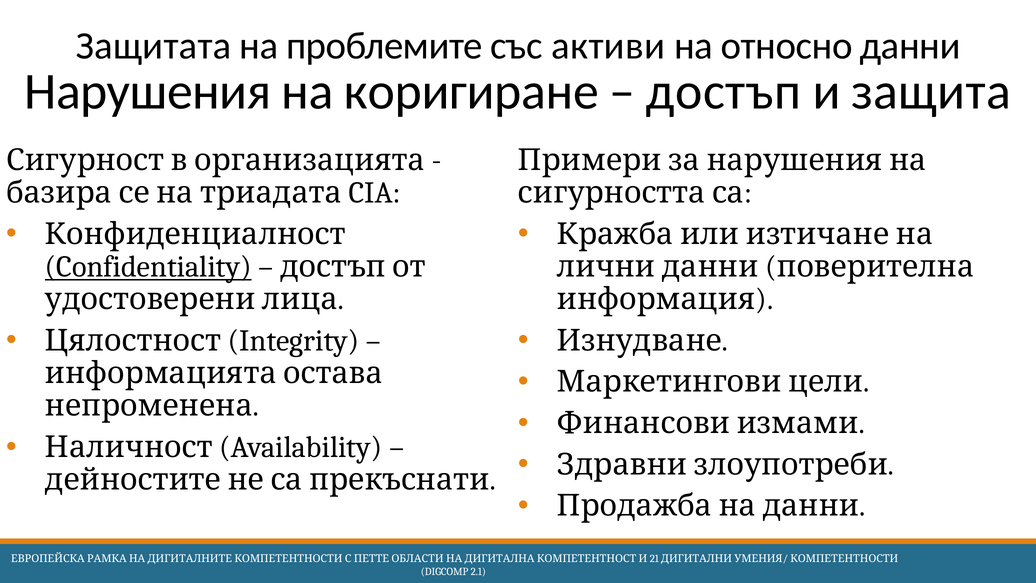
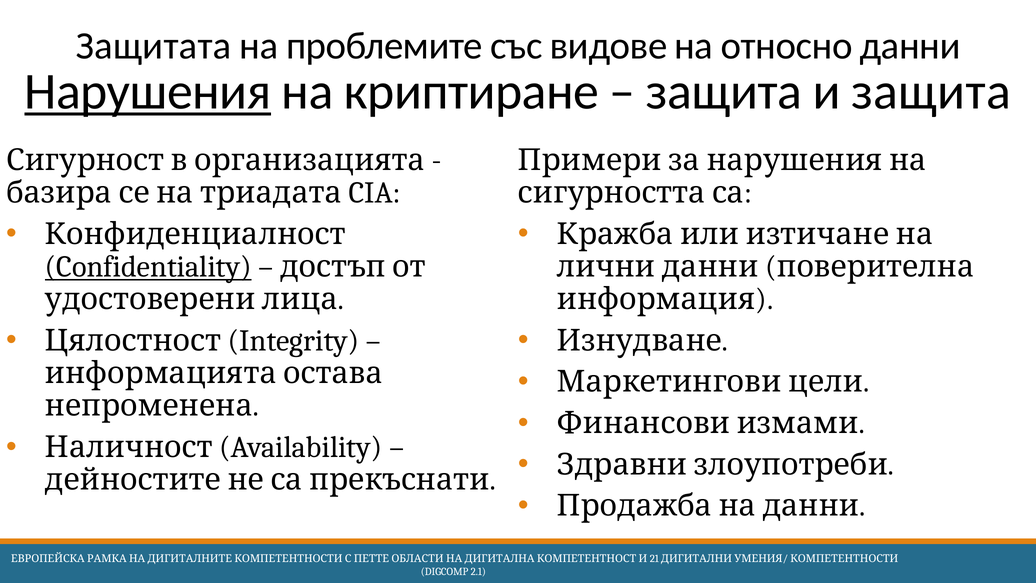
активи: активи -> видове
Нарушения underline: none -> present
коригиране: коригиране -> криптиране
достъп at (724, 92): достъп -> защита
